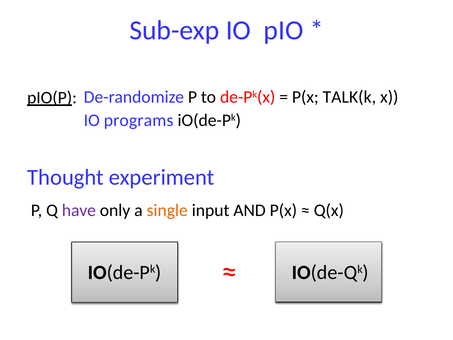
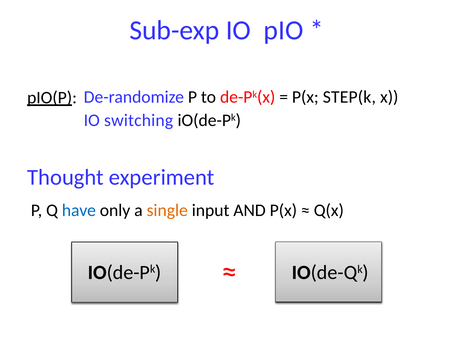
TALK(k: TALK(k -> STEP(k
programs: programs -> switching
have colour: purple -> blue
